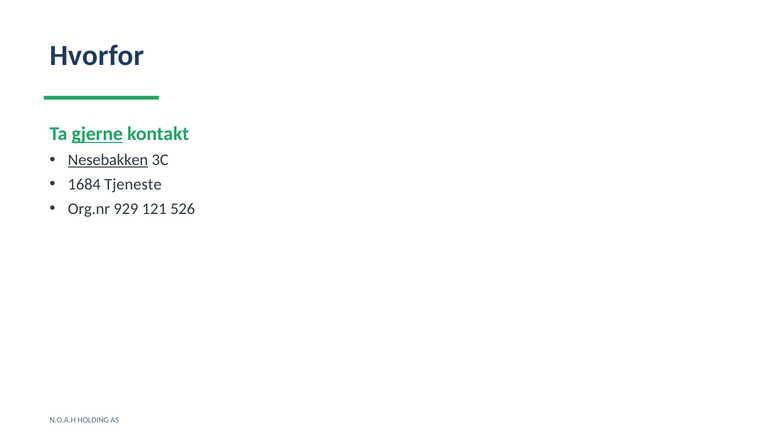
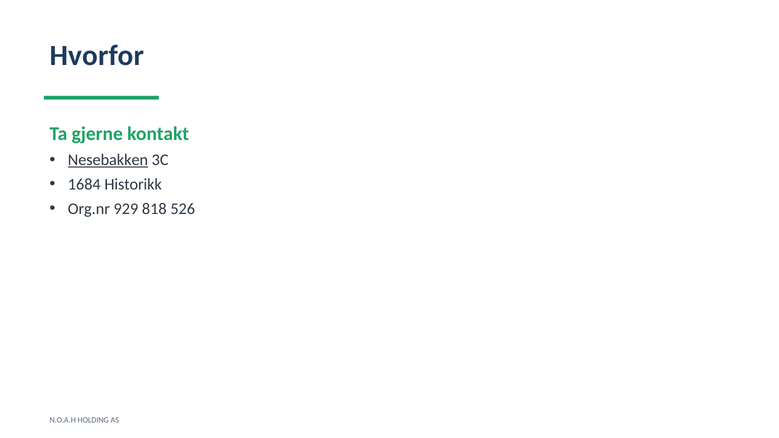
gjerne underline: present -> none
Tjeneste: Tjeneste -> Historikk
121: 121 -> 818
